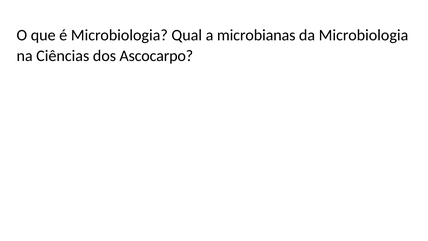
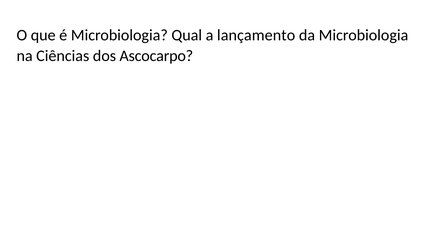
microbianas: microbianas -> lançamento
